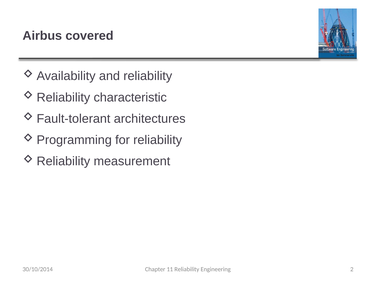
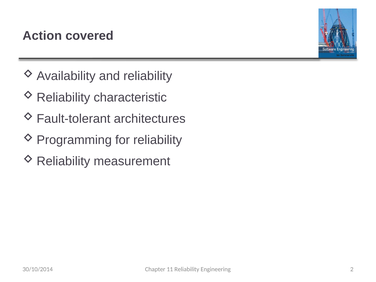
Airbus: Airbus -> Action
